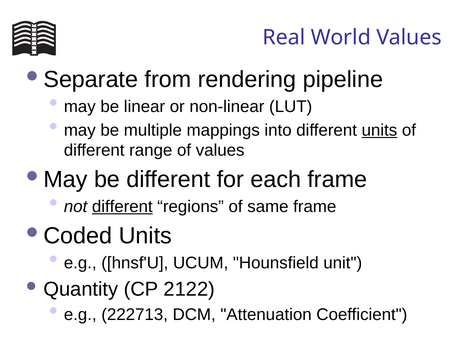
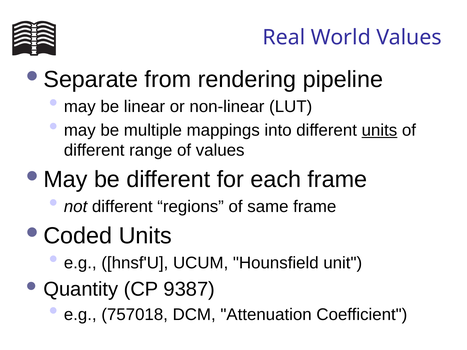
different at (122, 207) underline: present -> none
2122: 2122 -> 9387
222713: 222713 -> 757018
